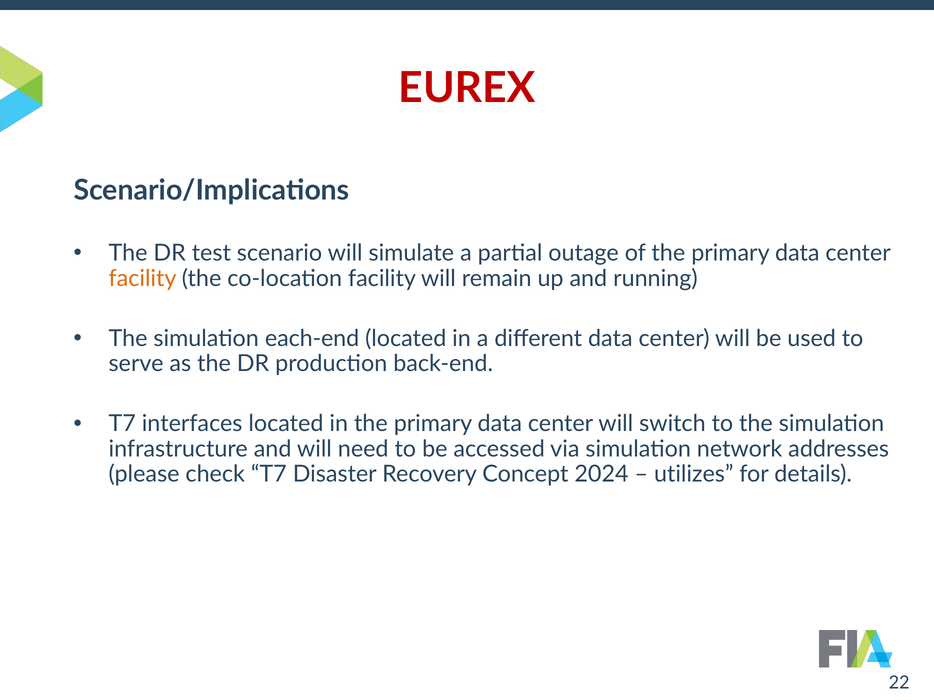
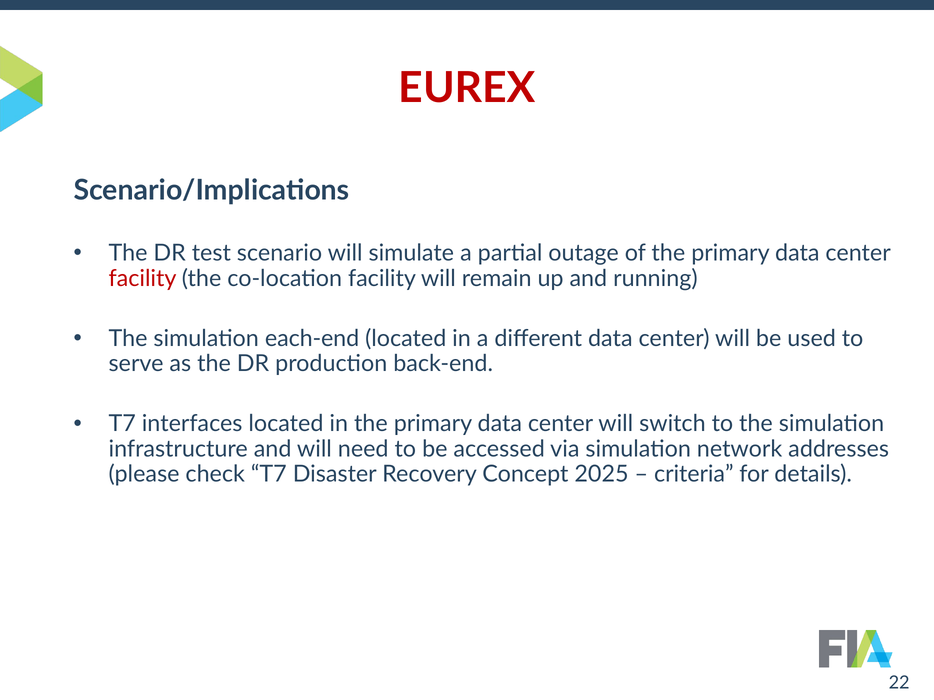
facility at (143, 279) colour: orange -> red
2024: 2024 -> 2025
utilizes: utilizes -> criteria
